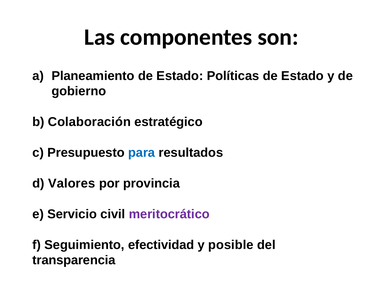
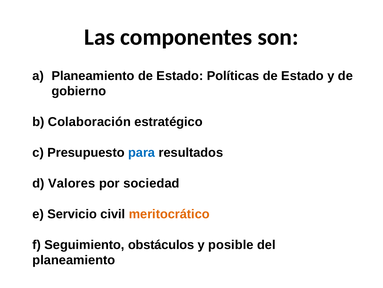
provincia: provincia -> sociedad
meritocrático colour: purple -> orange
efectividad: efectividad -> obstáculos
transparencia at (74, 259): transparencia -> planeamiento
